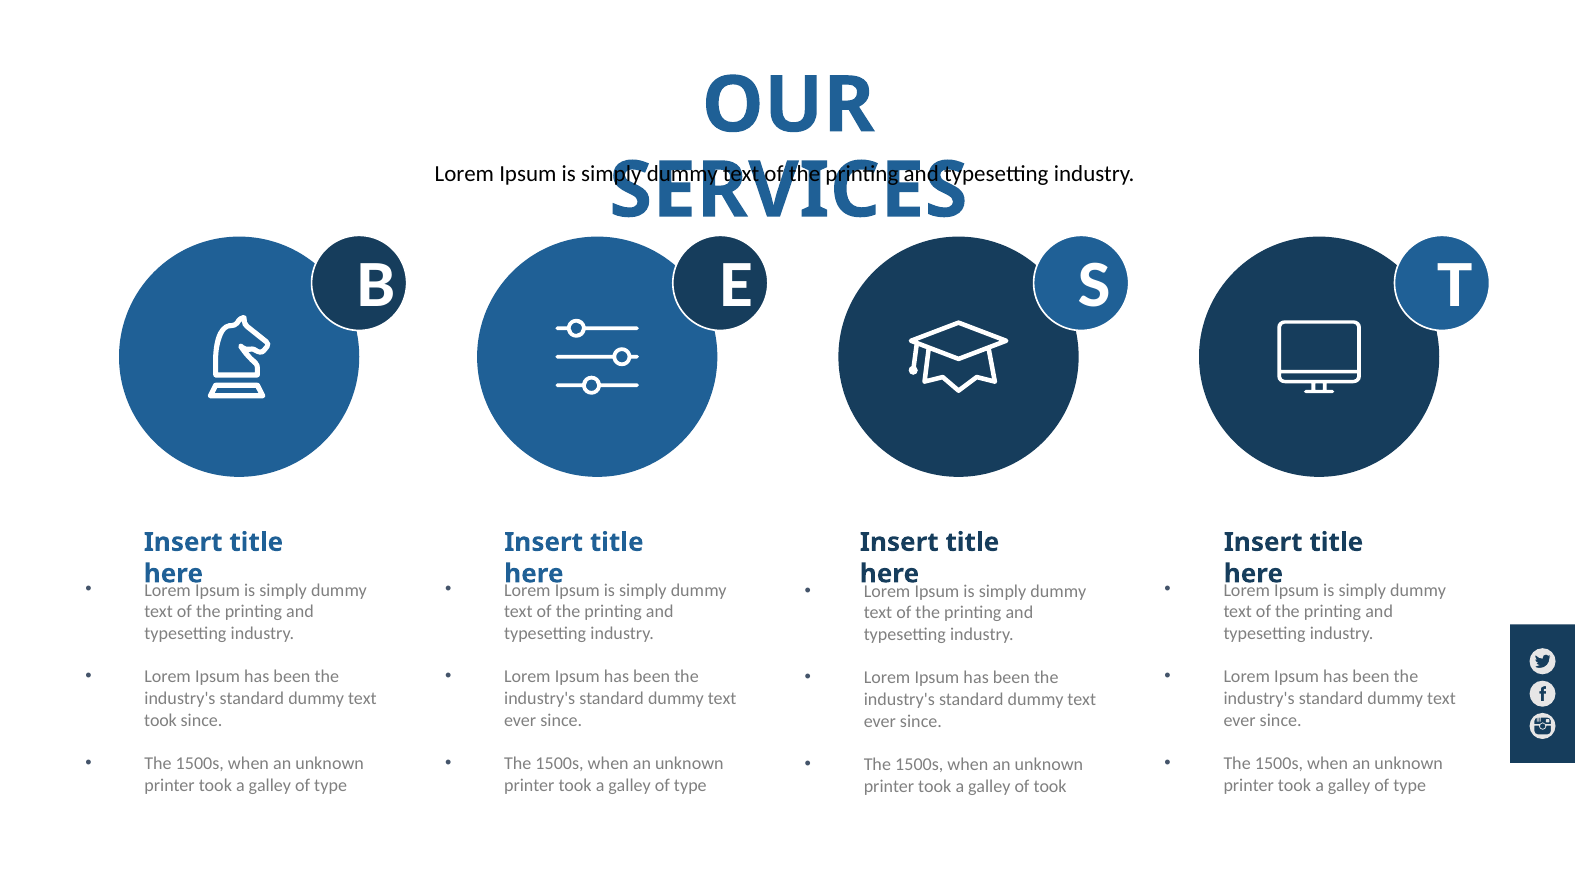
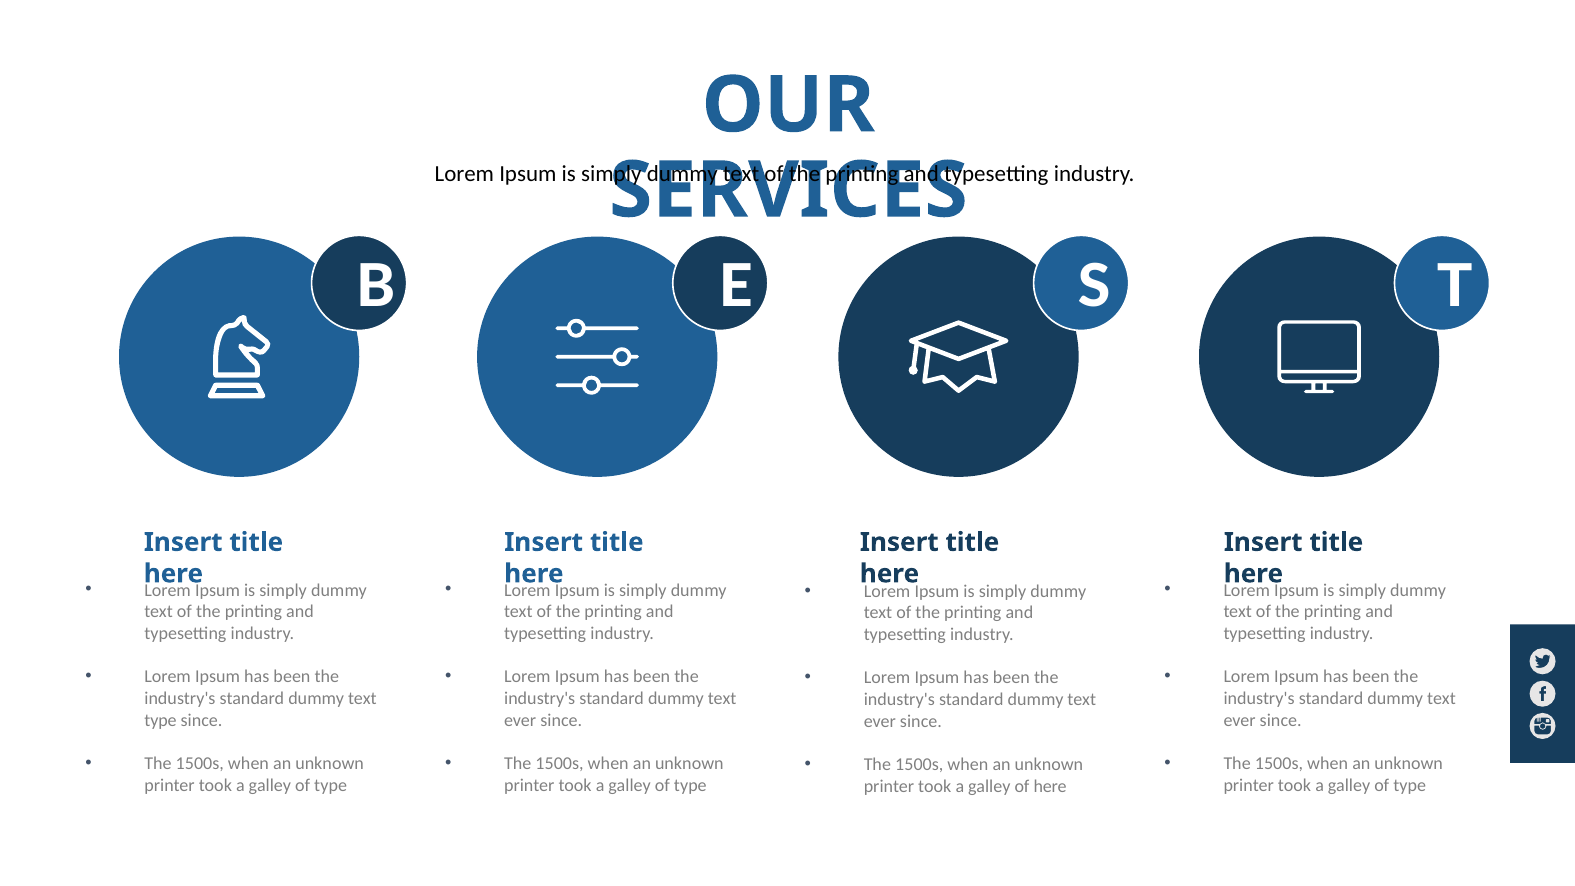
took at (161, 720): took -> type
of took: took -> here
